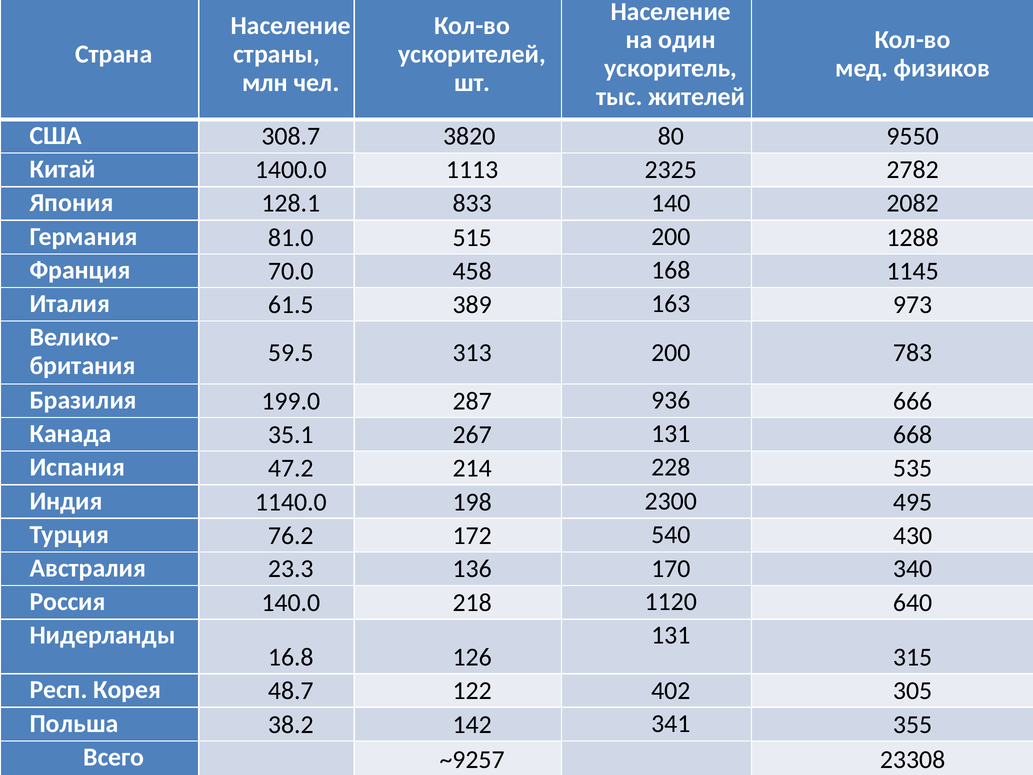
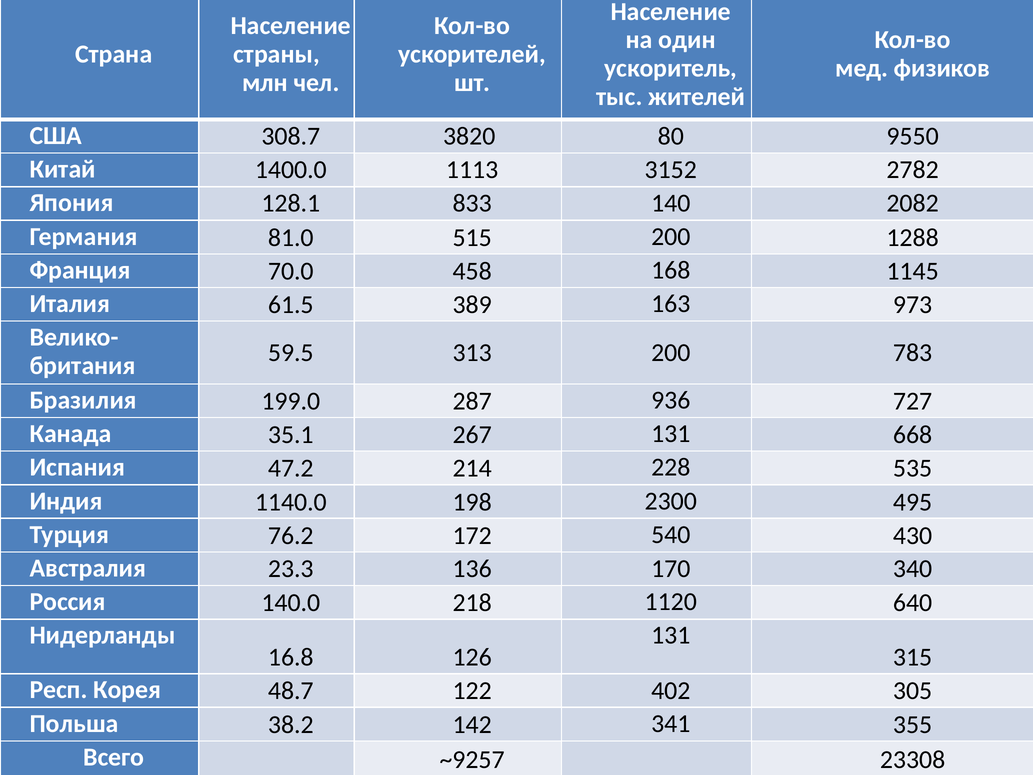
2325: 2325 -> 3152
666: 666 -> 727
